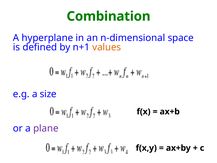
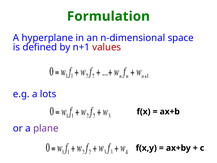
Combination: Combination -> Formulation
values colour: orange -> red
size: size -> lots
